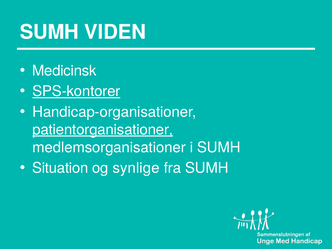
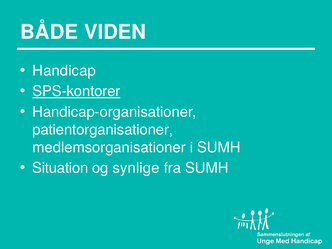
SUMH at (49, 32): SUMH -> BÅDE
Medicinsk: Medicinsk -> Handicap
patientorganisationer underline: present -> none
